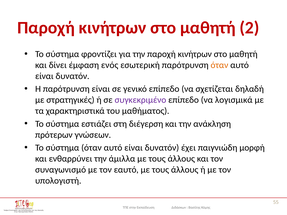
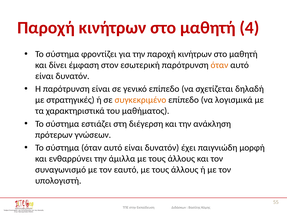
2: 2 -> 4
ενός: ενός -> στον
συγκεκριμένο colour: purple -> orange
